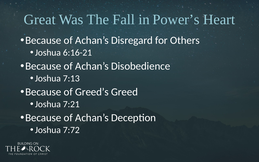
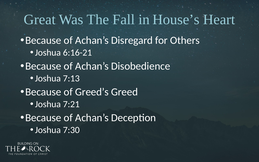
Power’s: Power’s -> House’s
7:72: 7:72 -> 7:30
